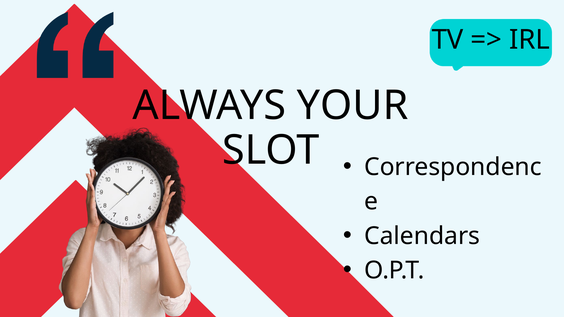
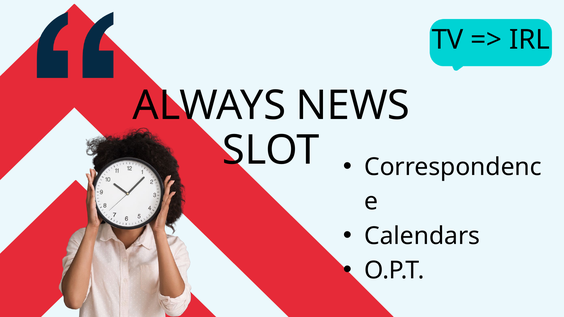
YOUR: YOUR -> NEWS
